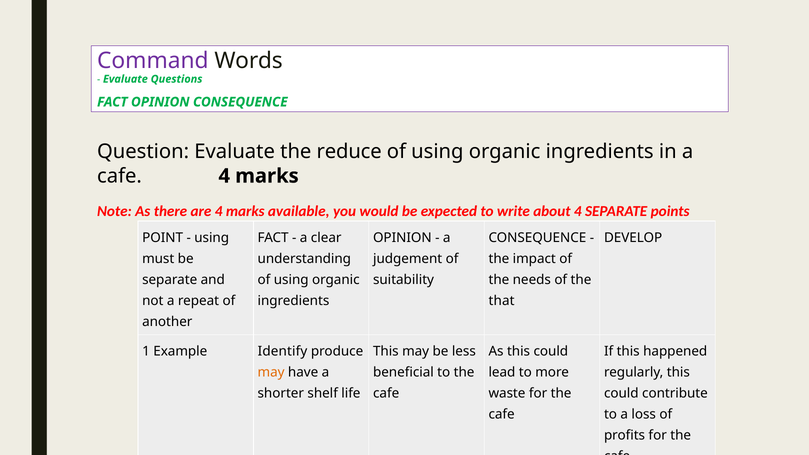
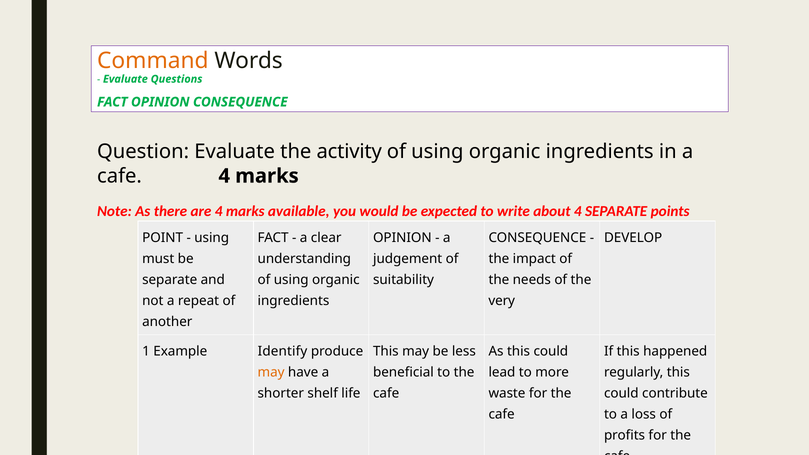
Command colour: purple -> orange
reduce: reduce -> activity
that: that -> very
